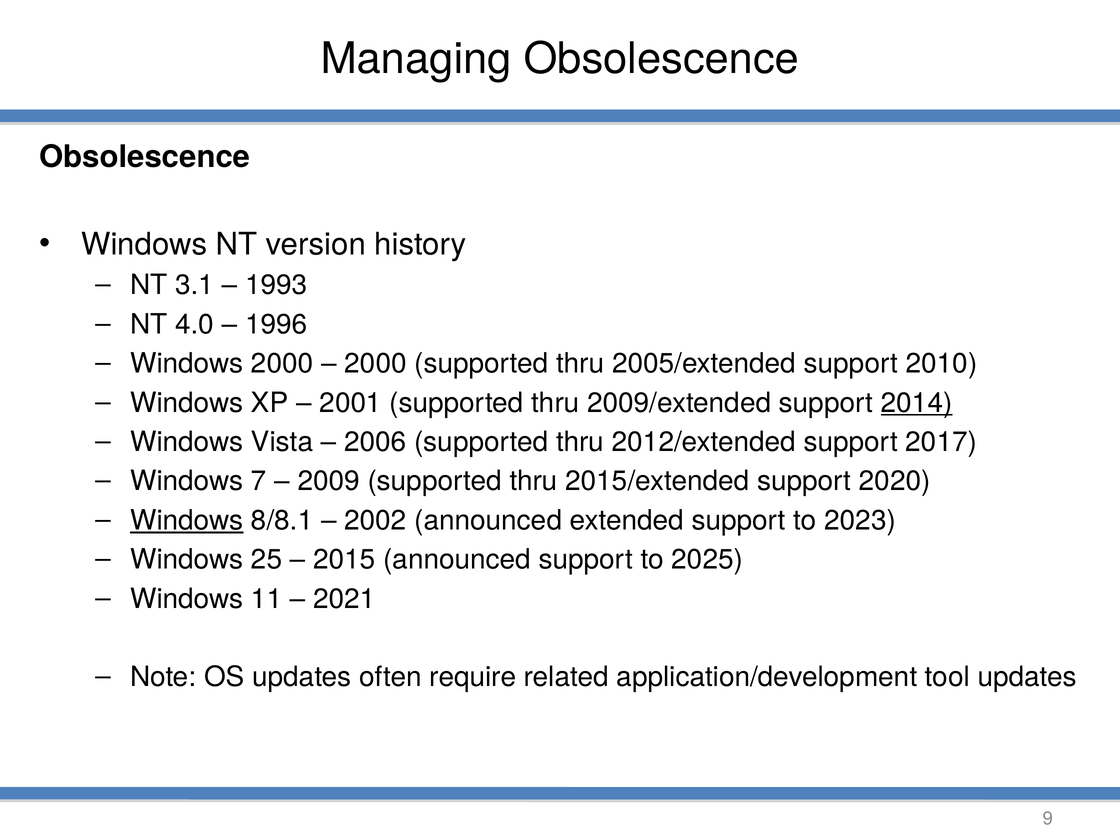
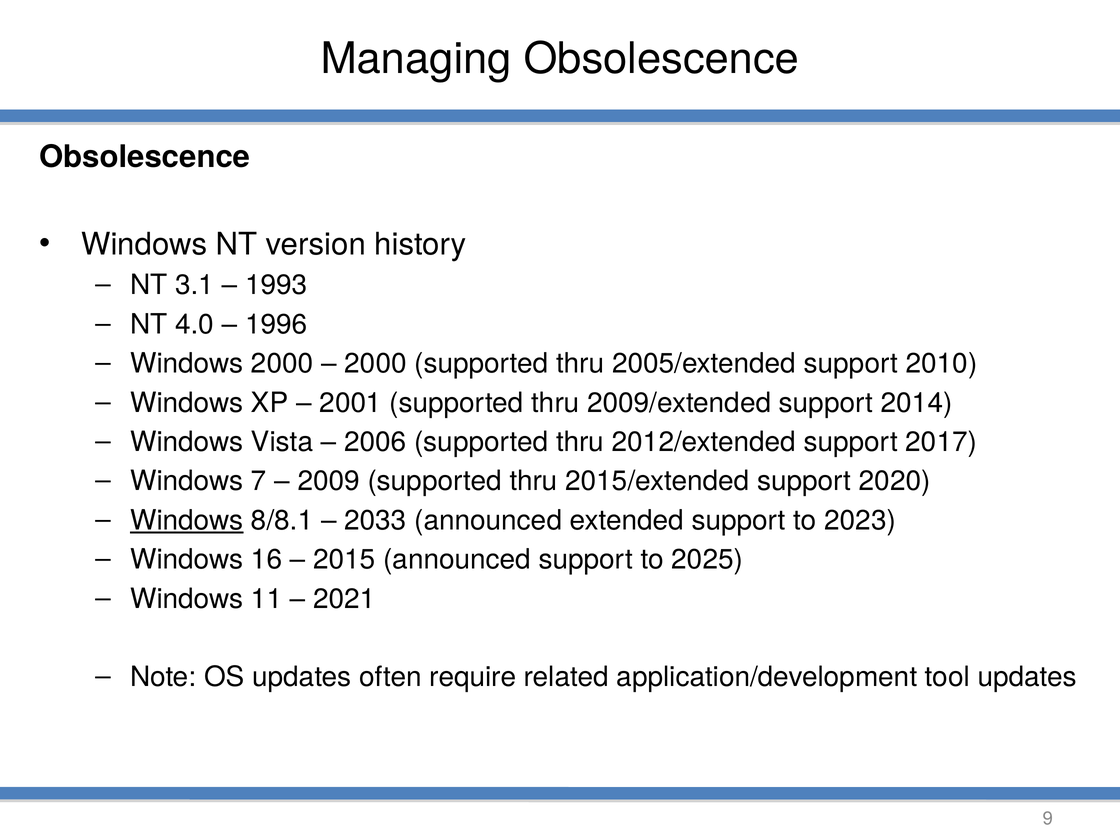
2014 underline: present -> none
2002: 2002 -> 2033
25: 25 -> 16
